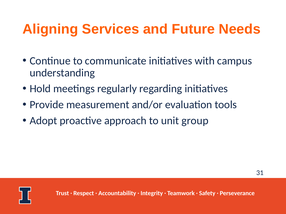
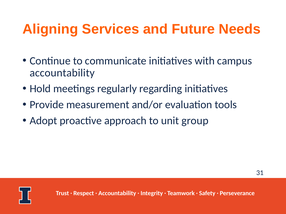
understanding at (62, 73): understanding -> accountability
